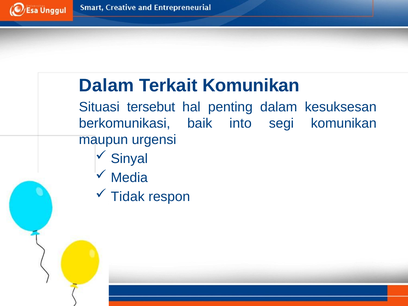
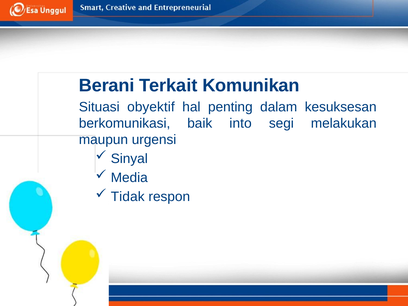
Dalam at (106, 86): Dalam -> Berani
tersebut: tersebut -> obyektif
segi komunikan: komunikan -> melakukan
